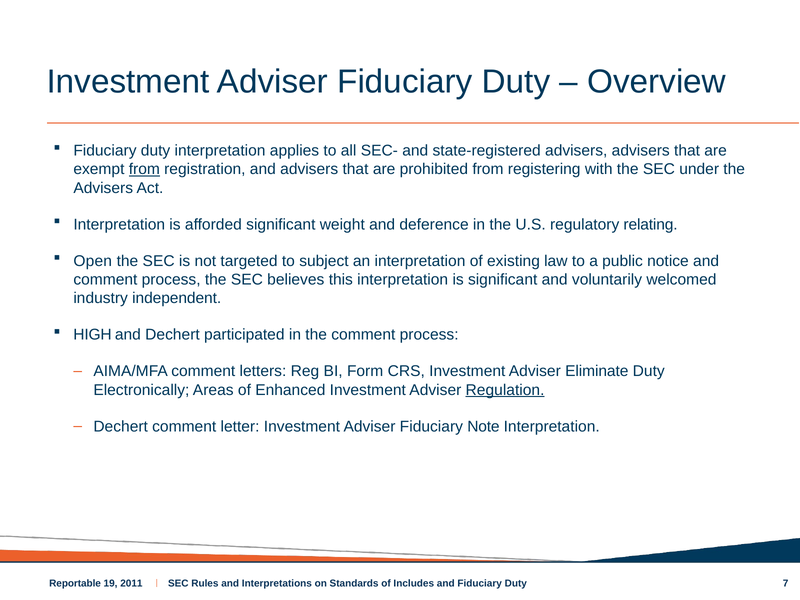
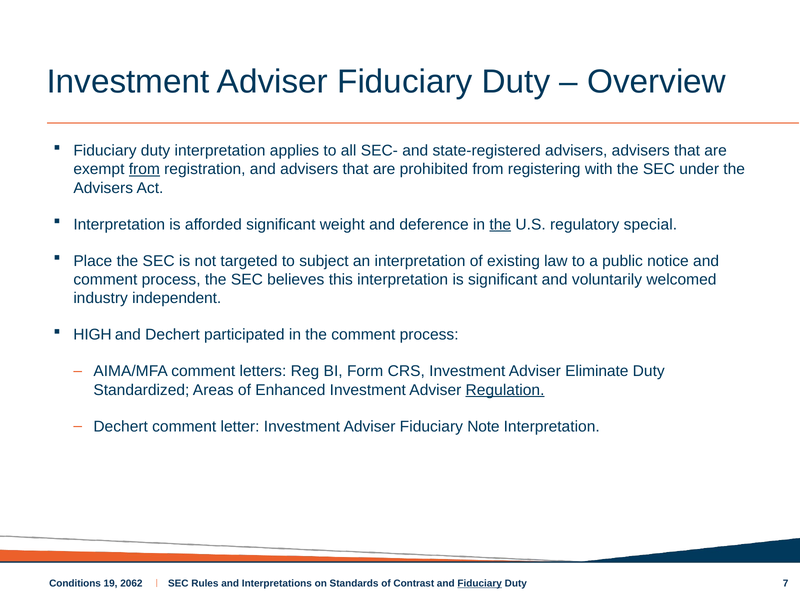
the at (500, 224) underline: none -> present
relating: relating -> special
Open: Open -> Place
Electronically: Electronically -> Standardized
Reportable: Reportable -> Conditions
2011: 2011 -> 2062
Includes: Includes -> Contrast
Fiduciary at (480, 584) underline: none -> present
